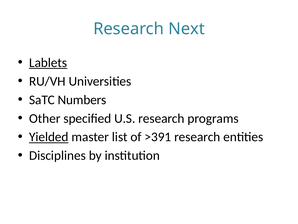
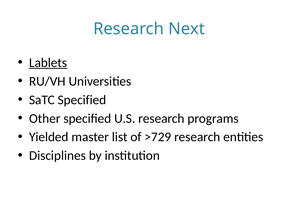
SaTC Numbers: Numbers -> Specified
Yielded underline: present -> none
>391: >391 -> >729
